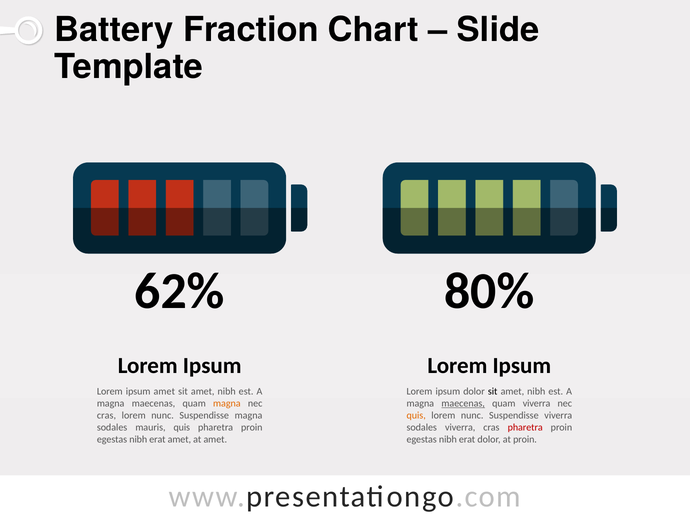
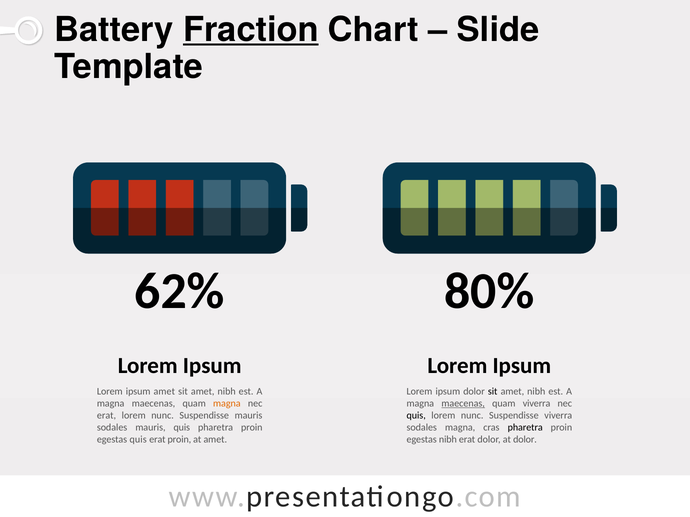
Fraction underline: none -> present
cras at (106, 416): cras -> erat
Suspendisse magna: magna -> mauris
quis at (416, 416) colour: orange -> black
sodales viverra: viverra -> magna
pharetra at (525, 428) colour: red -> black
nibh at (138, 440): nibh -> quis
erat amet: amet -> proin
at proin: proin -> dolor
